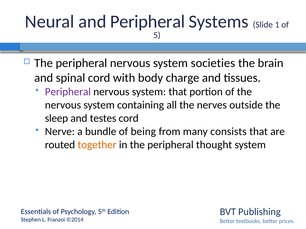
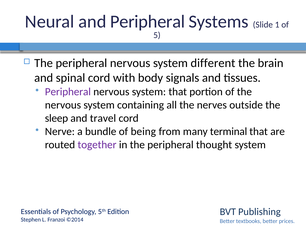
societies: societies -> different
charge: charge -> signals
testes: testes -> travel
consists: consists -> terminal
together colour: orange -> purple
